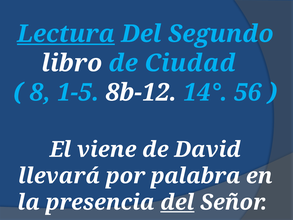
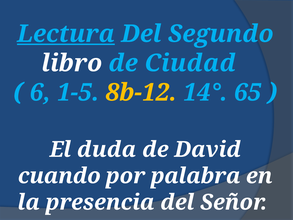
8: 8 -> 6
8b-12 colour: white -> yellow
56: 56 -> 65
viene: viene -> duda
llevará: llevará -> cuando
del at (177, 202) underline: present -> none
